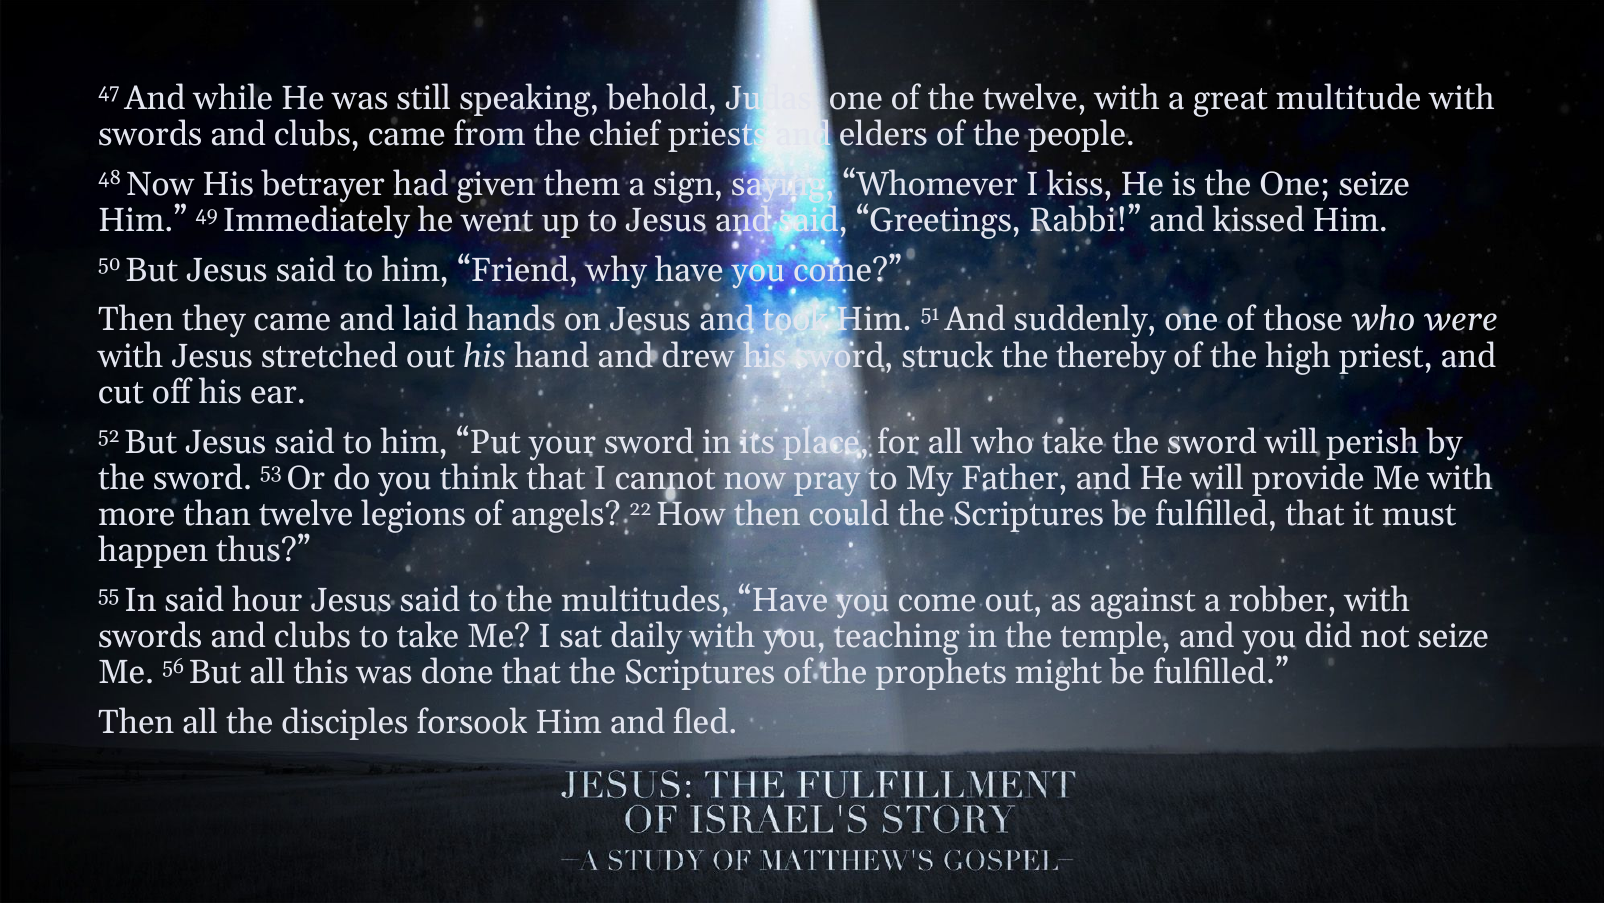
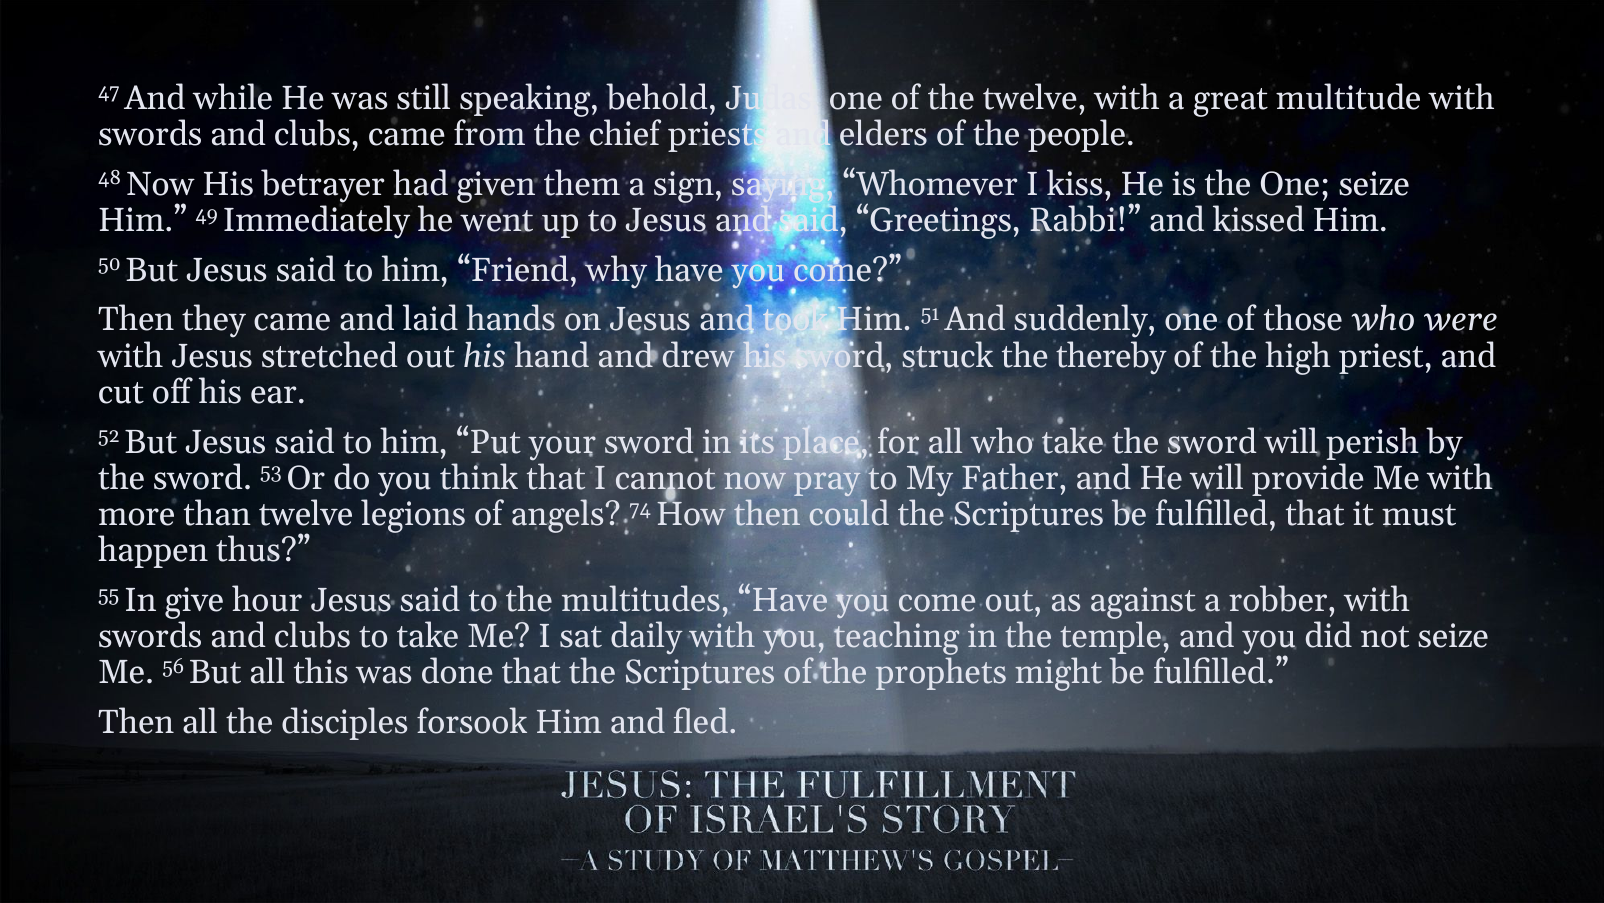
22: 22 -> 74
In said: said -> give
